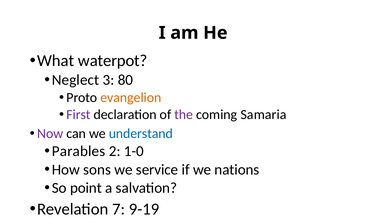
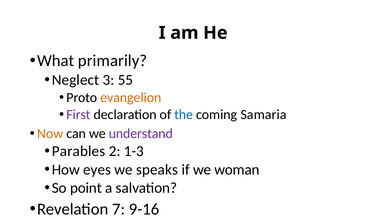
waterpot: waterpot -> primarily
80: 80 -> 55
the colour: purple -> blue
Now colour: purple -> orange
understand colour: blue -> purple
1-0: 1-0 -> 1-3
sons: sons -> eyes
service: service -> speaks
nations: nations -> woman
9-19: 9-19 -> 9-16
